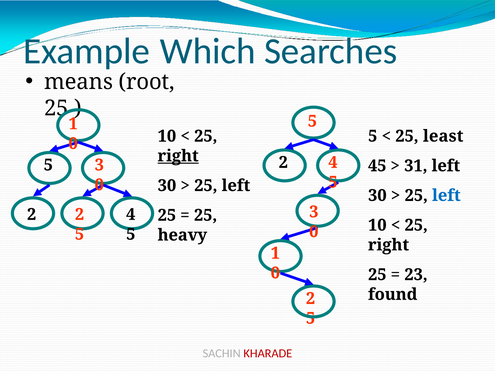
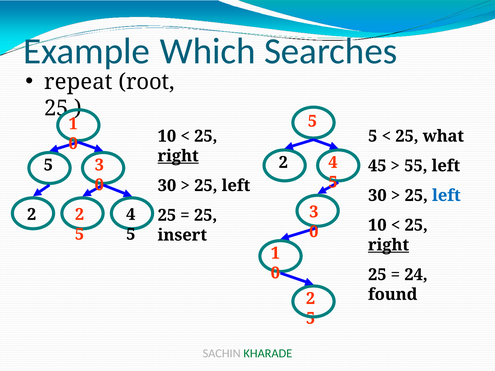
means: means -> repeat
least: least -> what
31: 31 -> 55
heavy: heavy -> insert
right at (389, 245) underline: none -> present
23: 23 -> 24
KHARADE colour: red -> green
